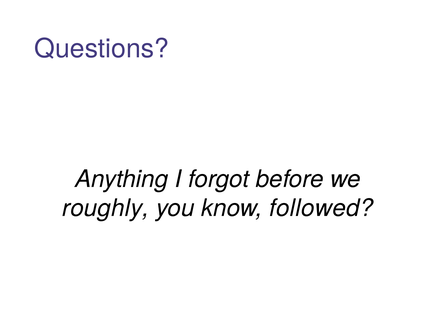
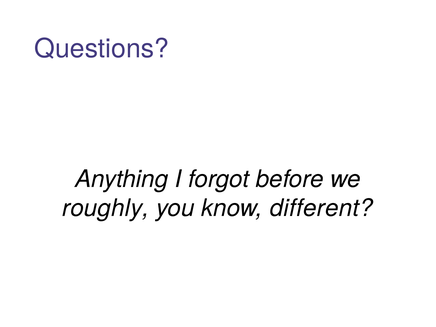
followed: followed -> different
